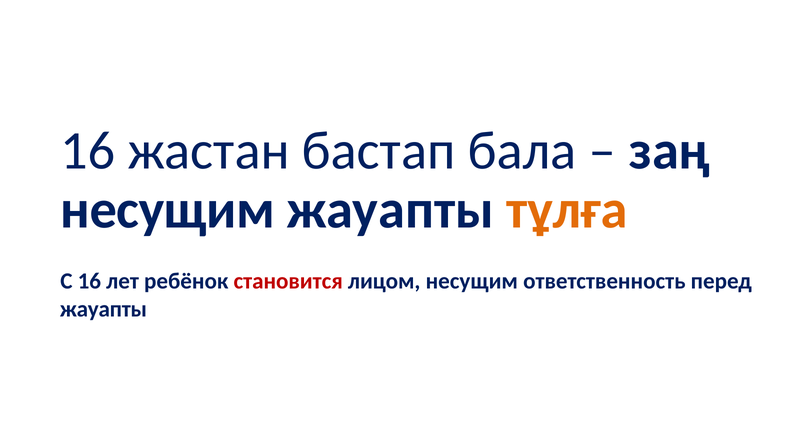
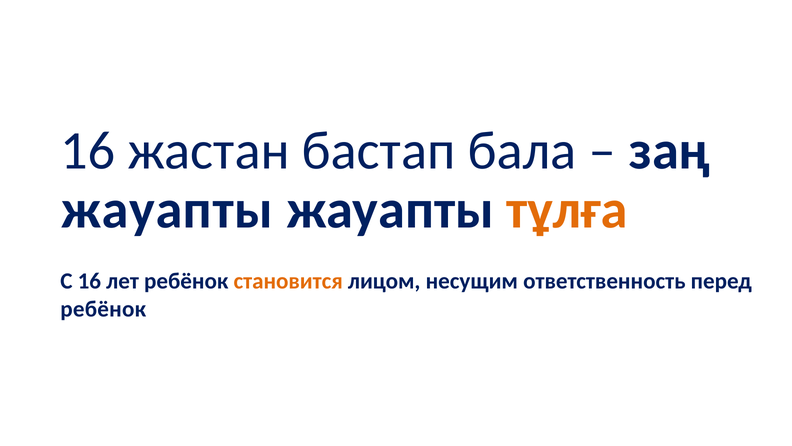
несущим at (168, 209): несущим -> жауапты
становится colour: red -> orange
жауапты at (103, 309): жауапты -> ребёнок
